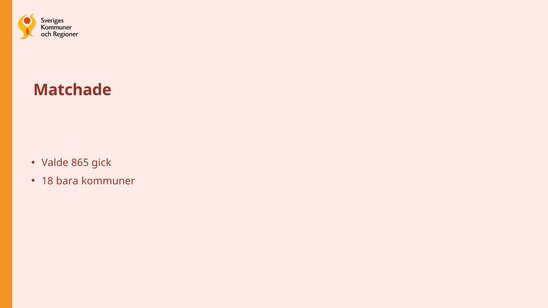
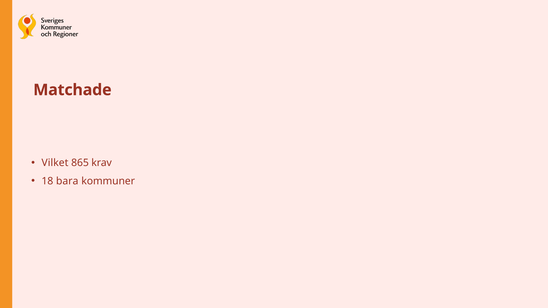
Valde: Valde -> Vilket
gick: gick -> krav
